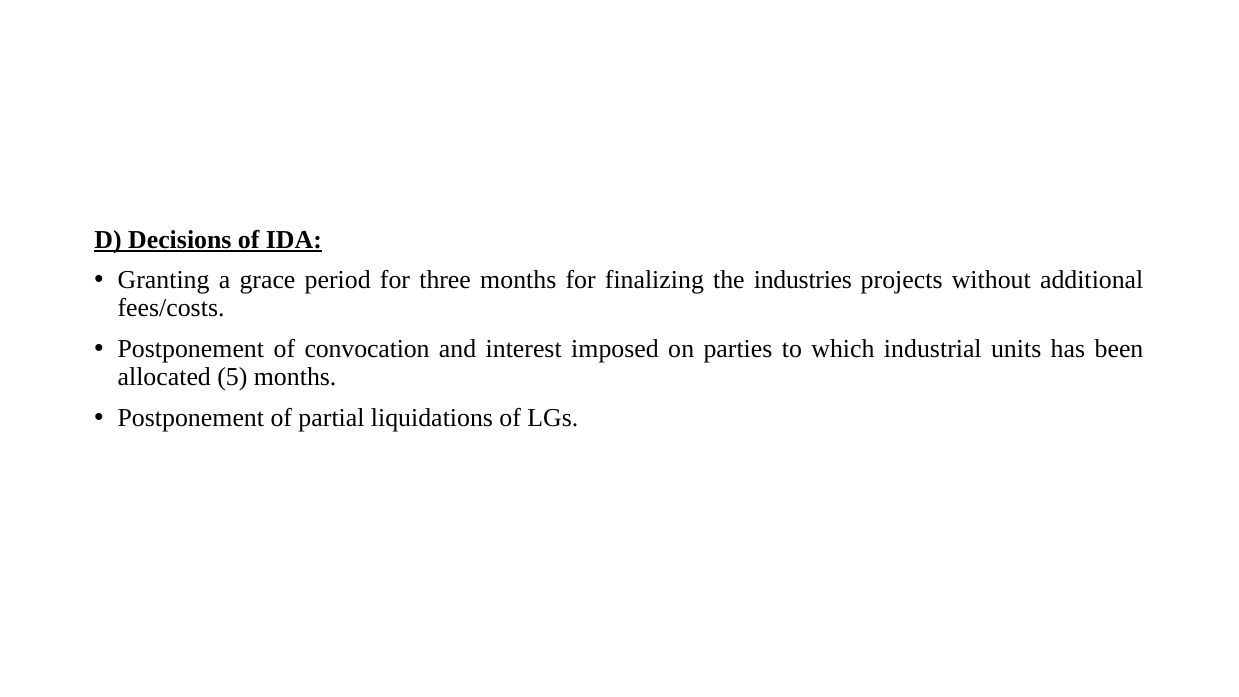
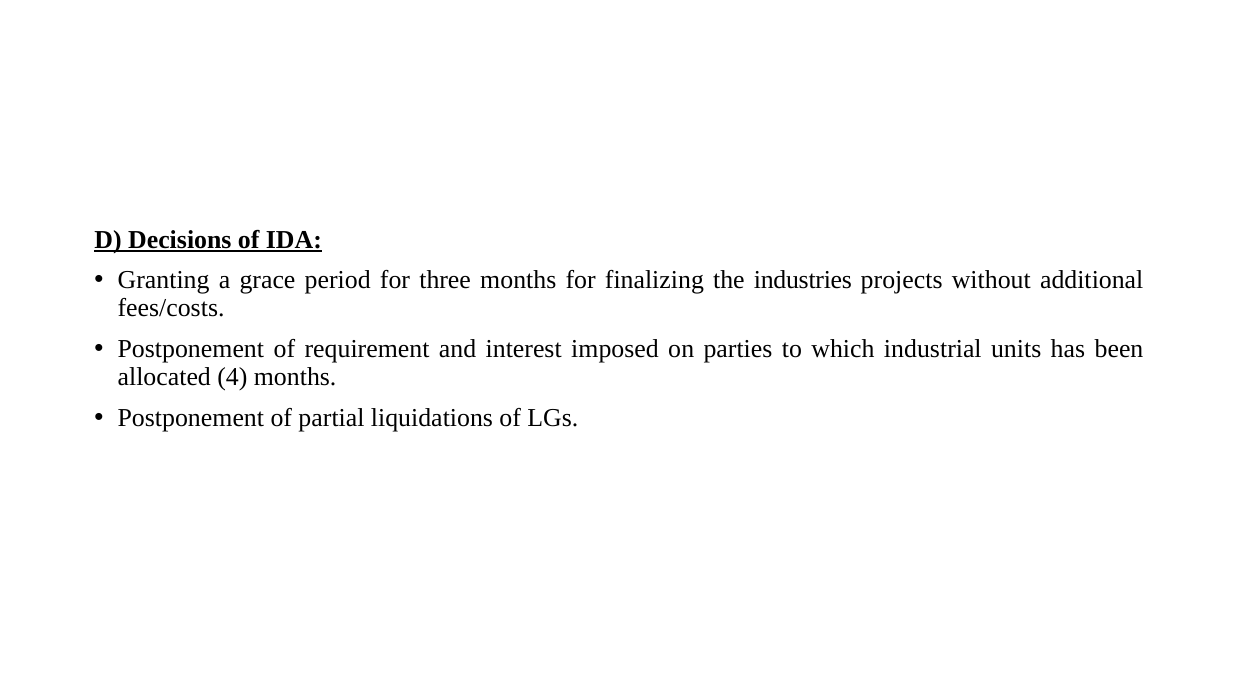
convocation: convocation -> requirement
5: 5 -> 4
